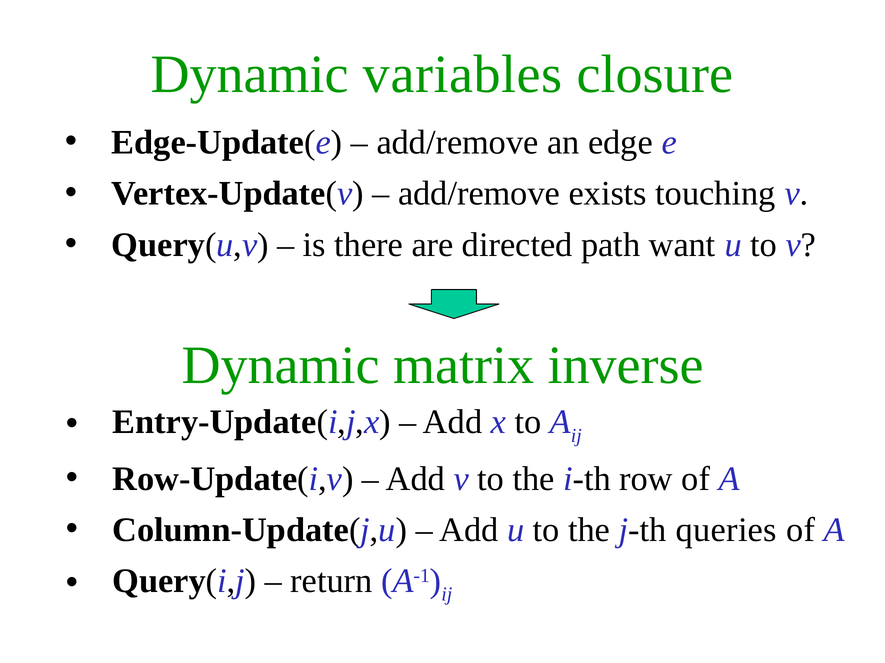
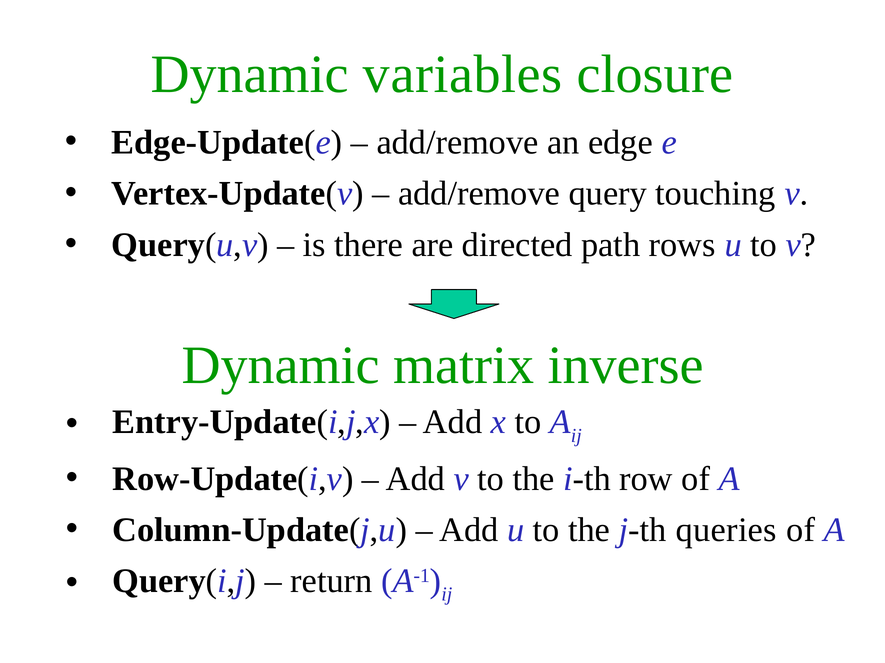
exists: exists -> query
want: want -> rows
